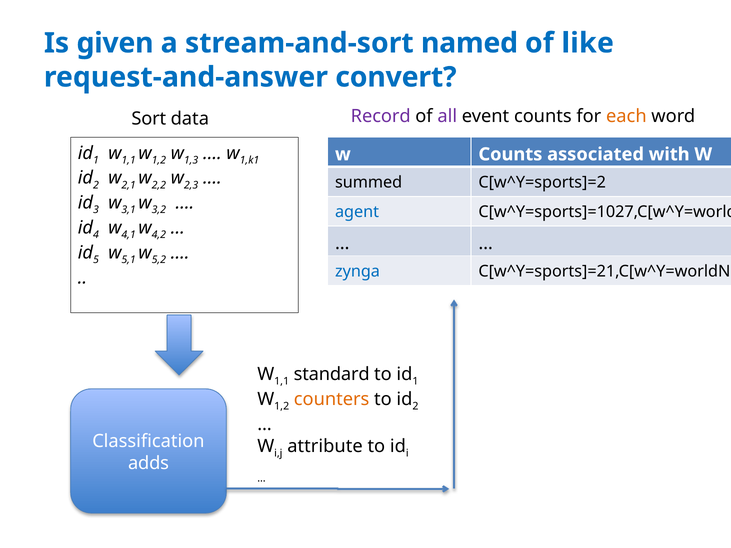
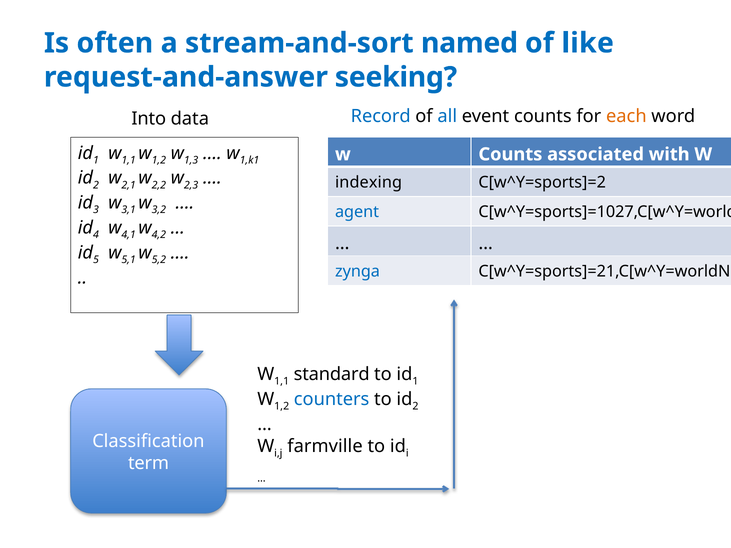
given: given -> often
convert: convert -> seeking
Sort: Sort -> Into
Record colour: purple -> blue
all colour: purple -> blue
summed: summed -> indexing
counters colour: orange -> blue
attribute: attribute -> farmville
adds: adds -> term
